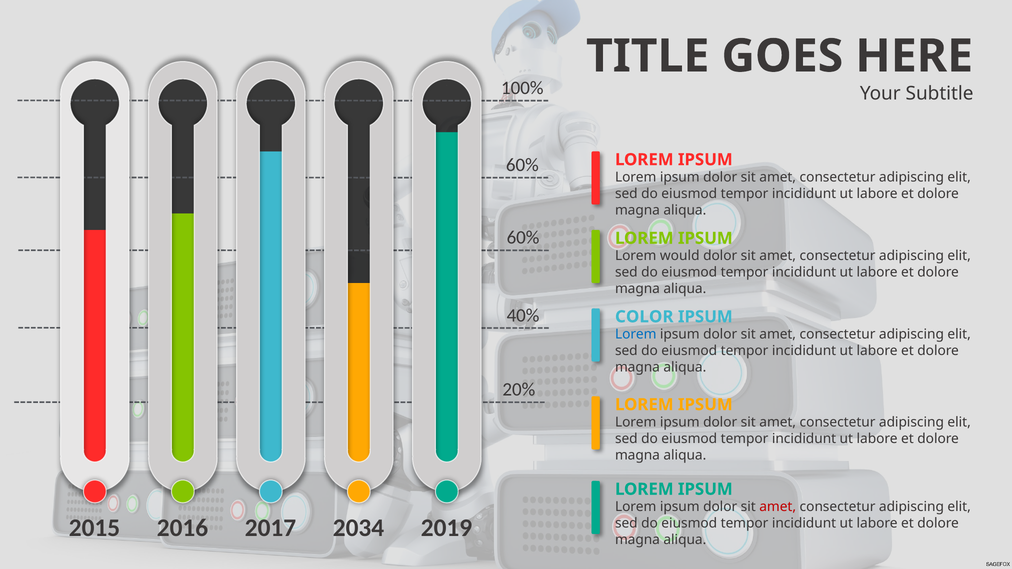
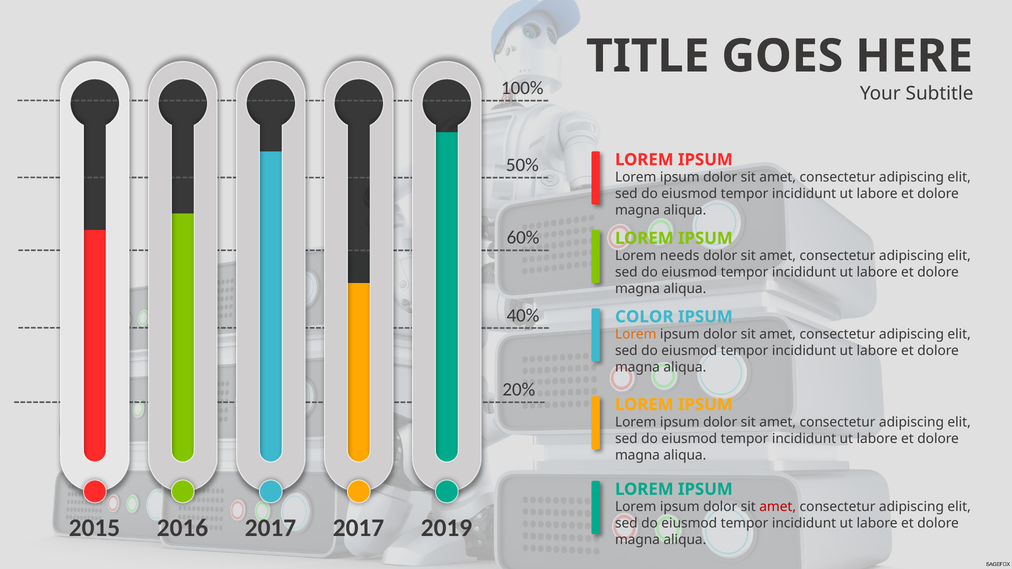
60% at (522, 165): 60% -> 50%
would: would -> needs
Lorem at (636, 334) colour: blue -> orange
2017 2034: 2034 -> 2017
